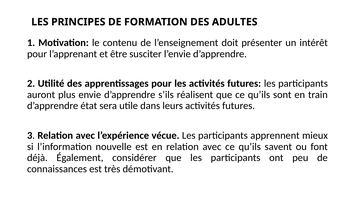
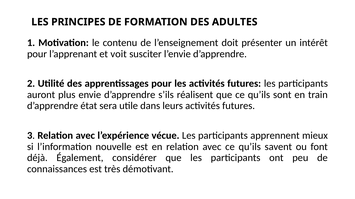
être: être -> voit
